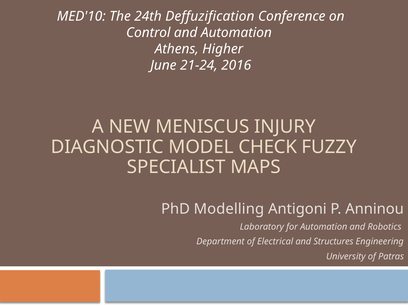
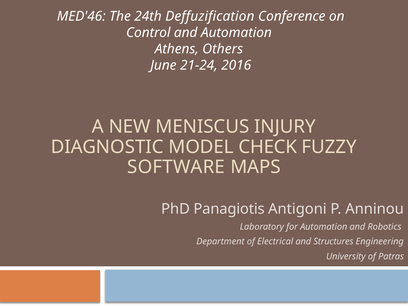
MED'10: MED'10 -> MED'46
Higher: Higher -> Others
SPECIALIST: SPECIALIST -> SOFTWARE
Modelling: Modelling -> Panagiotis
